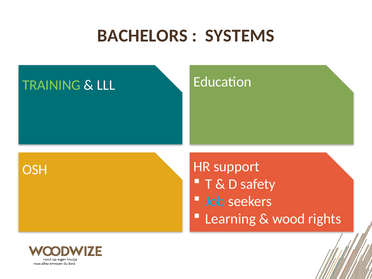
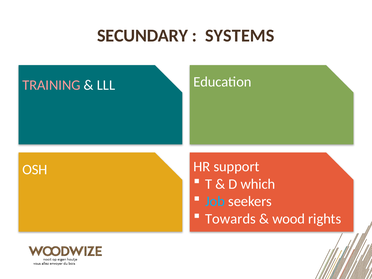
BACHELORS: BACHELORS -> SECUNDARY
TRAINING colour: light green -> pink
safety: safety -> which
Learning: Learning -> Towards
